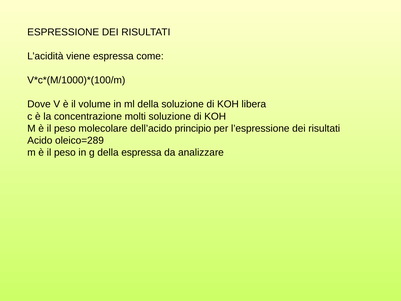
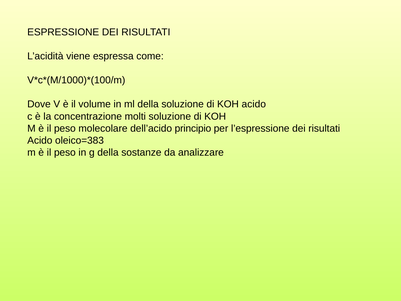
KOH libera: libera -> acido
oleico=289: oleico=289 -> oleico=383
della espressa: espressa -> sostanze
